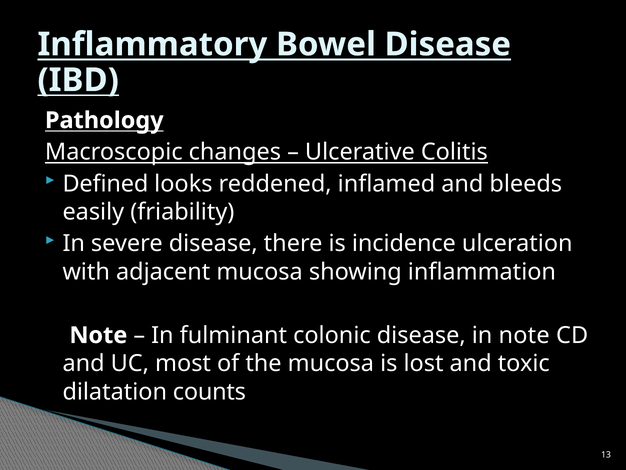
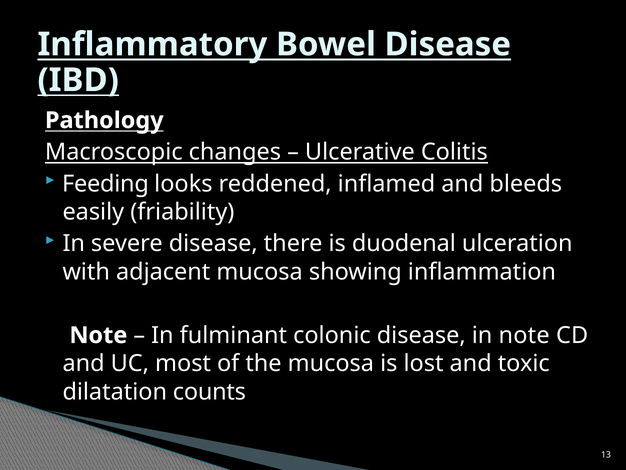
Defined: Defined -> Feeding
incidence: incidence -> duodenal
